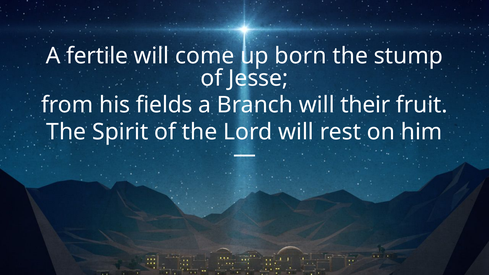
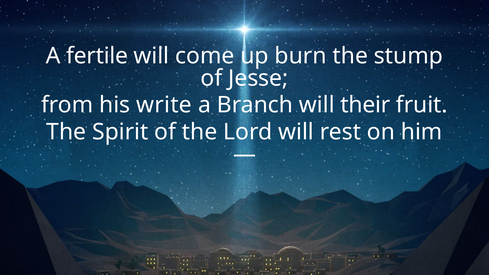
born: born -> burn
fields: fields -> write
